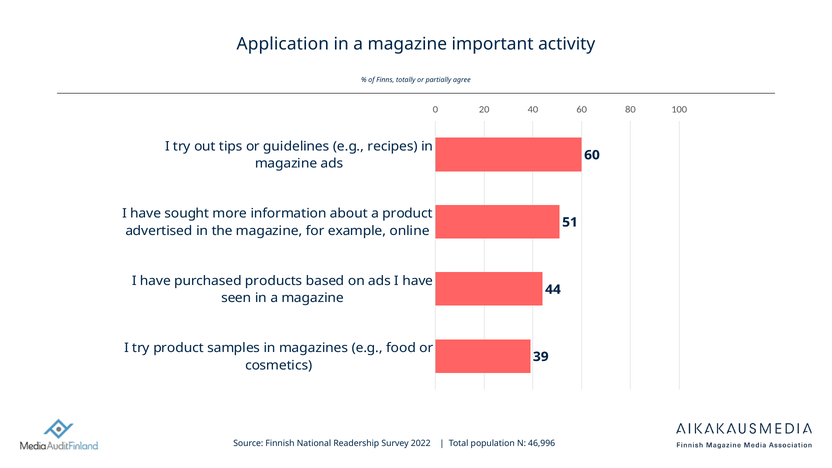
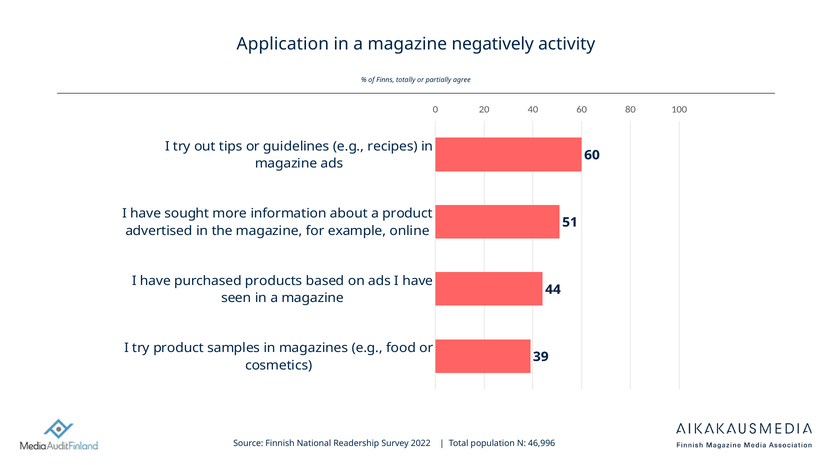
important: important -> negatively
